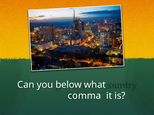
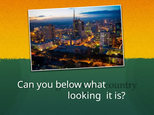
comma: comma -> looking
